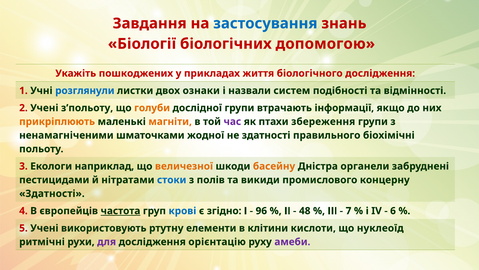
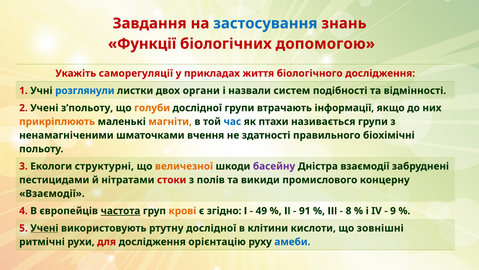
Біології: Біології -> Функції
пошкоджених: пошкоджених -> саморегуляції
ознаки: ознаки -> органи
час colour: purple -> blue
збереження: збереження -> називається
жодної: жодної -> вчення
наприклад: наприклад -> структурні
басейну colour: orange -> purple
Дністра органели: органели -> взаємодії
стоки colour: blue -> red
Здатності at (52, 194): Здатності -> Взаємодії
крові colour: blue -> orange
96: 96 -> 49
48: 48 -> 91
7: 7 -> 8
6: 6 -> 9
Учені at (44, 228) underline: none -> present
ртутну елементи: елементи -> дослідної
нуклеоїд: нуклеоїд -> зовнішні
для colour: purple -> red
амеби colour: purple -> blue
